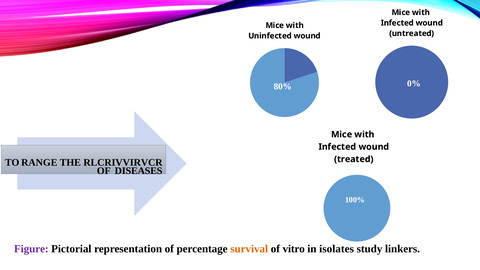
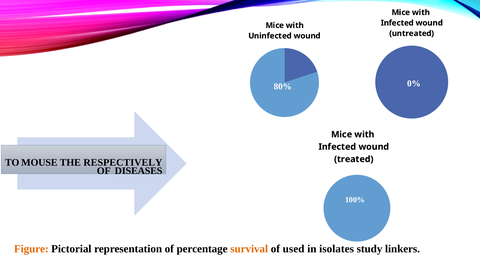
RANGE: RANGE -> MOUSE
RLCRIVVIRVCR: RLCRIVVIRVCR -> RESPECTIVELY
Figure colour: purple -> orange
vitro: vitro -> used
